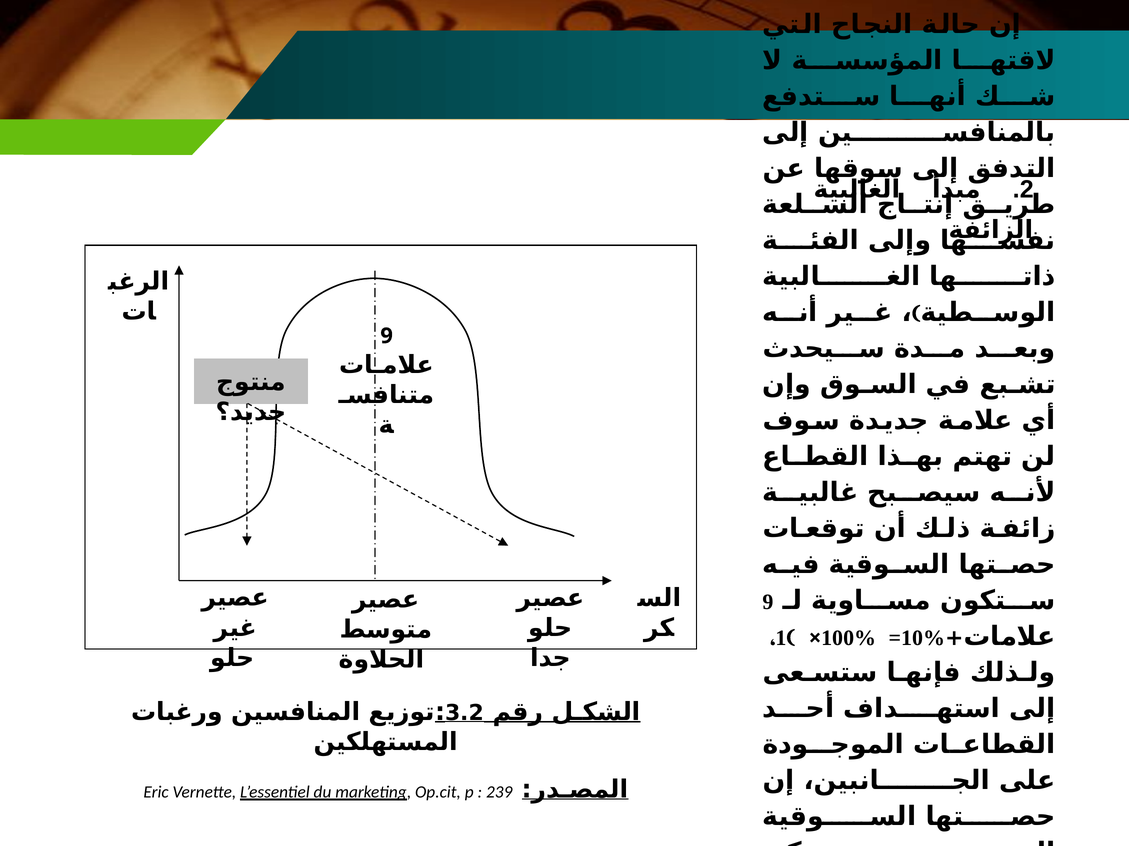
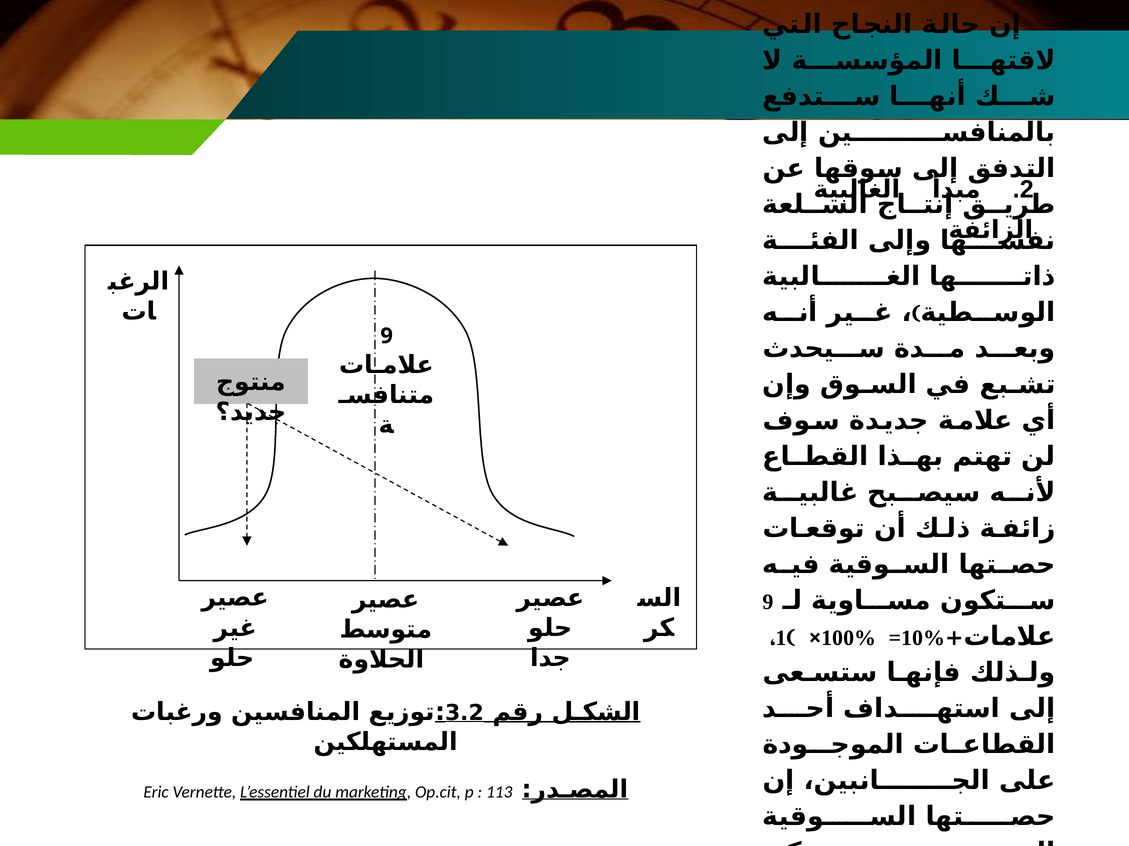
239: 239 -> 113
